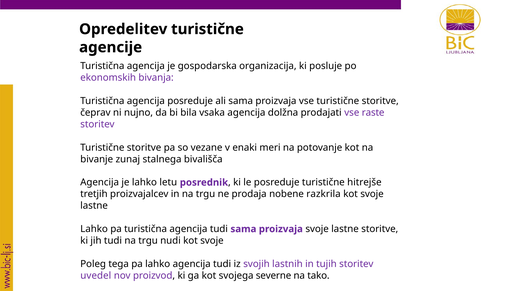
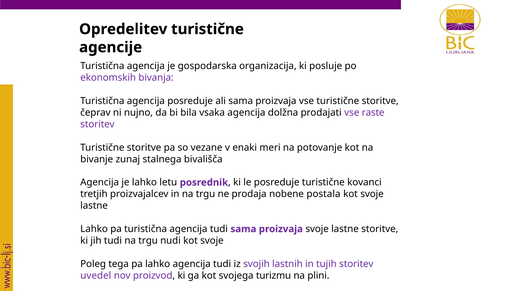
hitrejše: hitrejše -> kovanci
razkrila: razkrila -> postala
severne: severne -> turizmu
tako: tako -> plini
